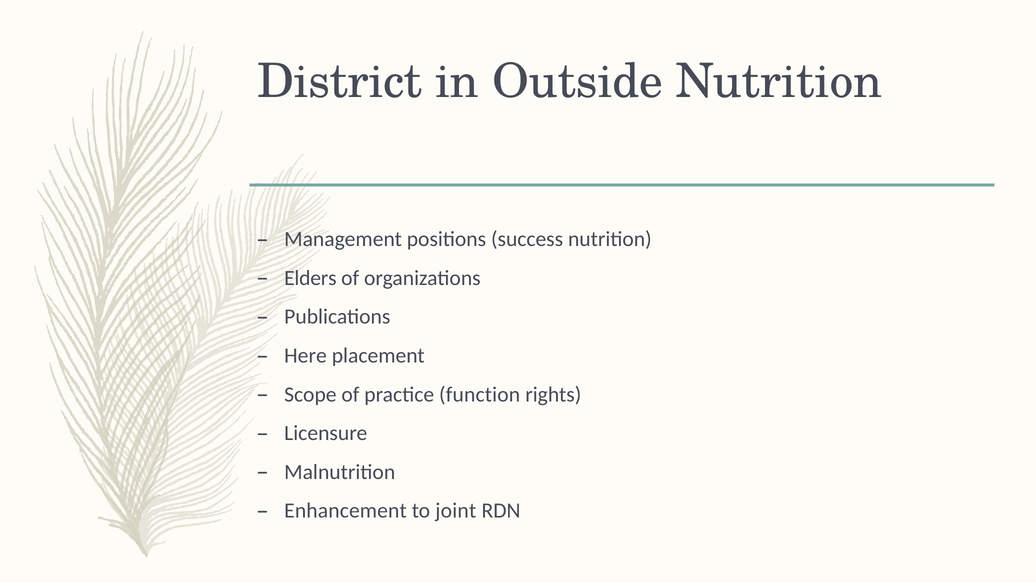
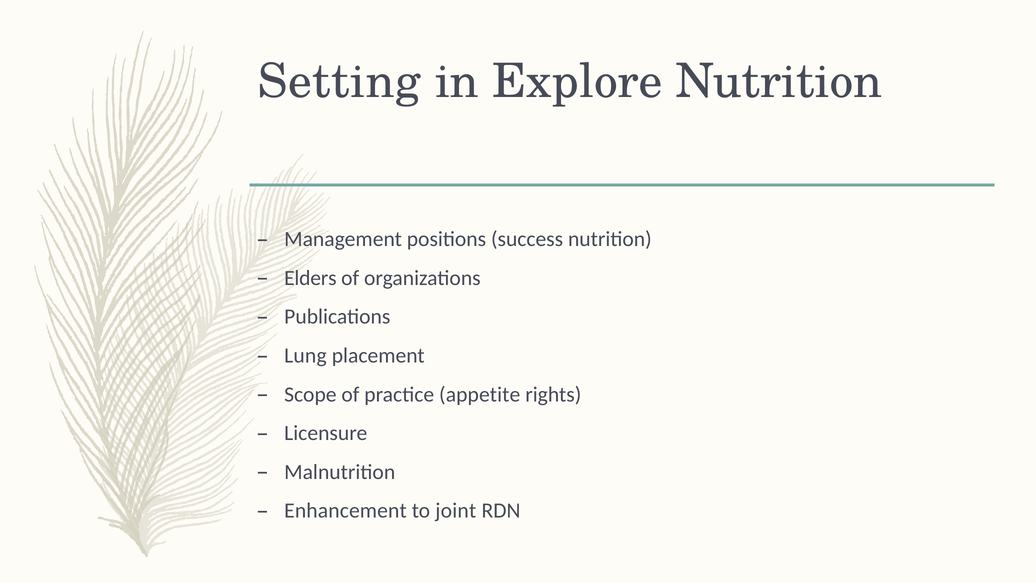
District: District -> Setting
Outside: Outside -> Explore
Here: Here -> Lung
function: function -> appetite
